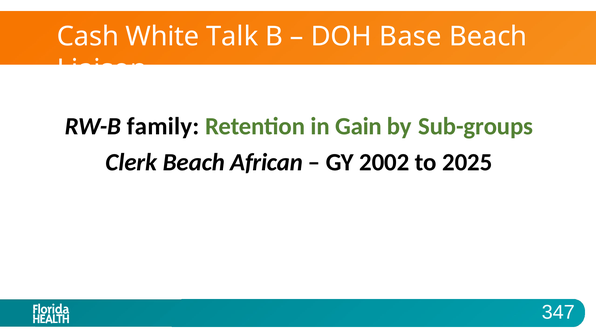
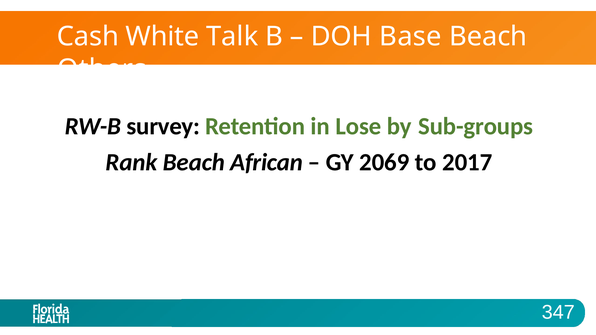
Liaison: Liaison -> Others
family: family -> survey
Gain: Gain -> Lose
Clerk: Clerk -> Rank
2002: 2002 -> 2069
2025: 2025 -> 2017
